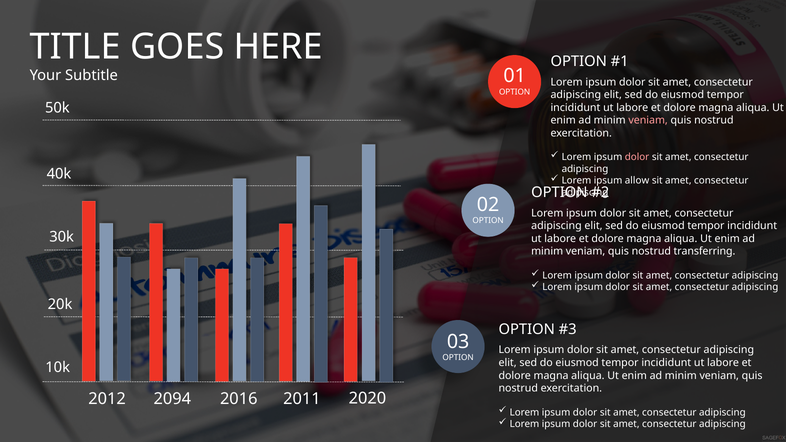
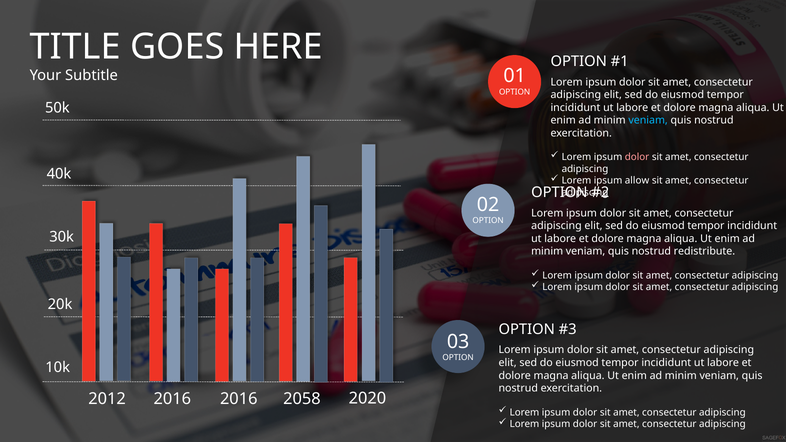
veniam at (648, 120) colour: pink -> light blue
transferring: transferring -> redistribute
2012 2094: 2094 -> 2016
2011: 2011 -> 2058
